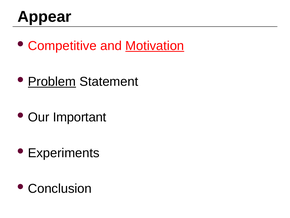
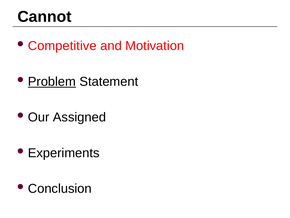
Appear: Appear -> Cannot
Motivation underline: present -> none
Important: Important -> Assigned
